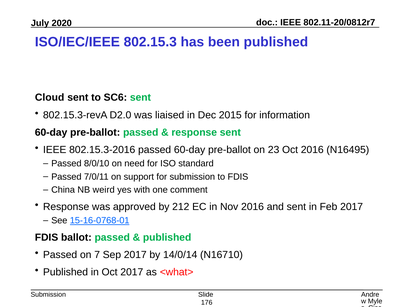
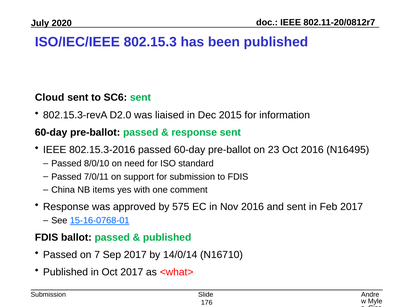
weird: weird -> items
212: 212 -> 575
